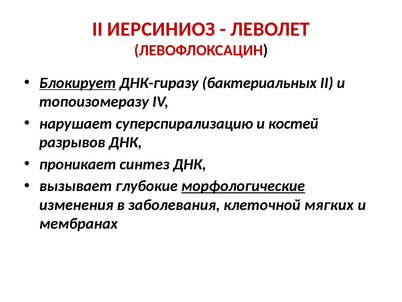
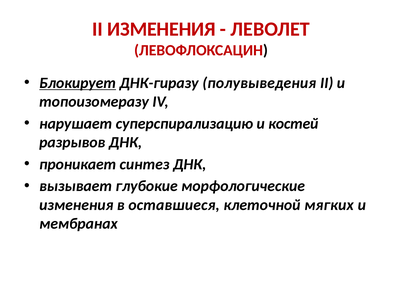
II ИЕРСИНИОЗ: ИЕРСИНИОЗ -> ИЗМЕНЕНИЯ
бактериальных: бактериальных -> полувыведения
морфологические underline: present -> none
заболевания: заболевания -> оставшиеся
